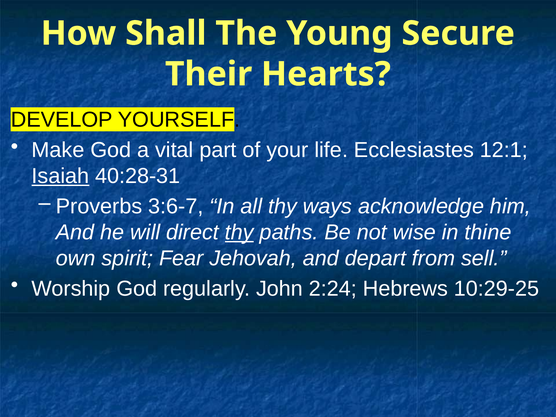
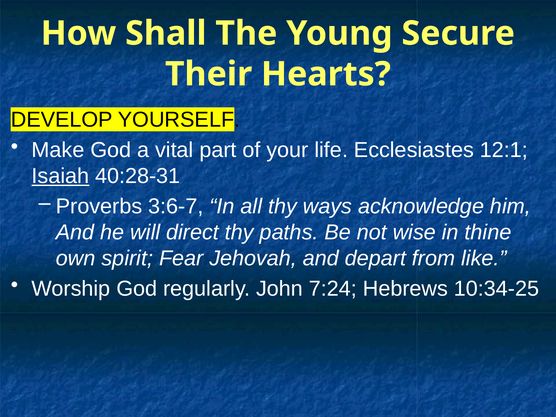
thy at (239, 232) underline: present -> none
sell: sell -> like
2:24: 2:24 -> 7:24
10:29-25: 10:29-25 -> 10:34-25
